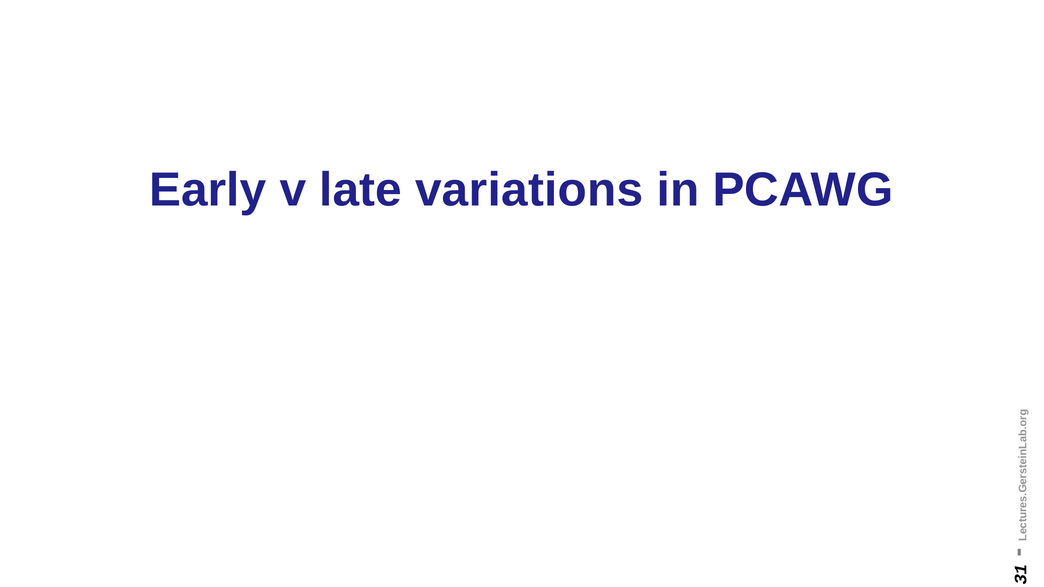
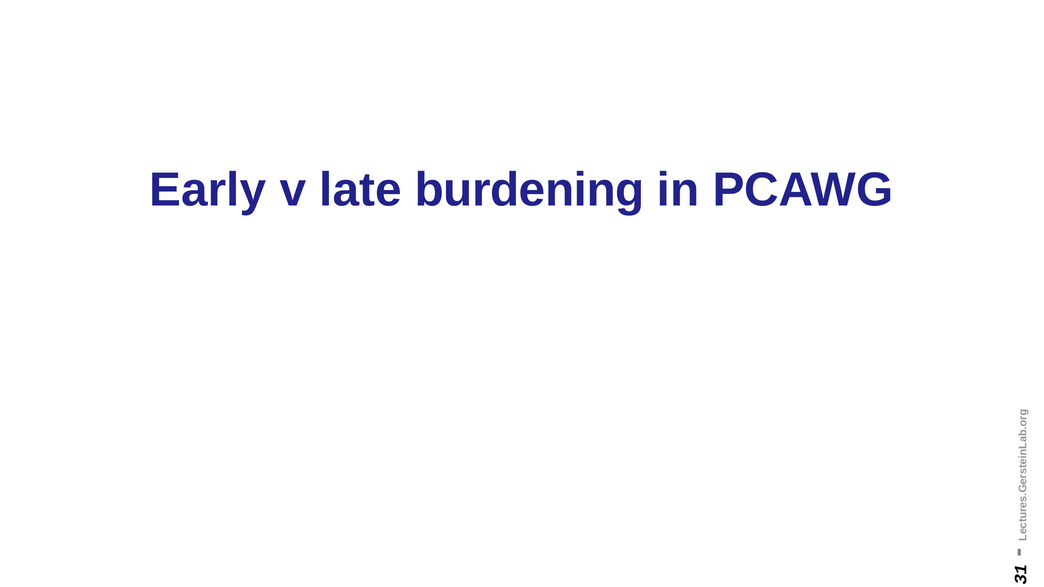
variations: variations -> burdening
